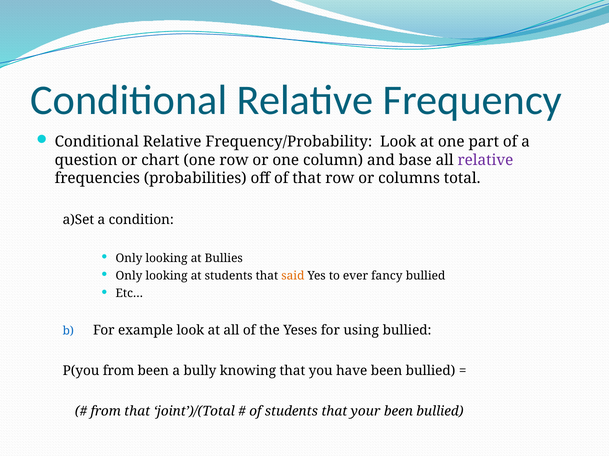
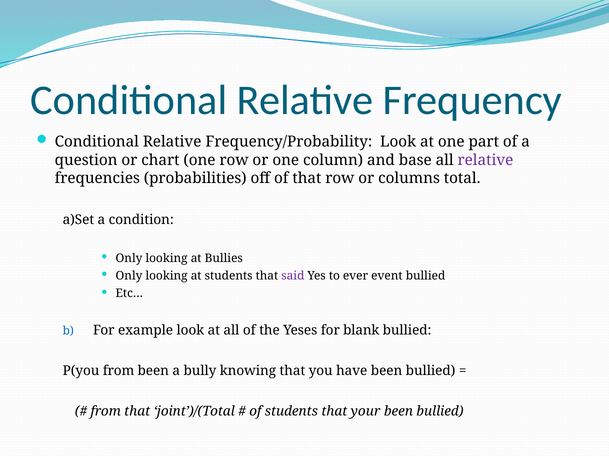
said colour: orange -> purple
fancy: fancy -> event
using: using -> blank
